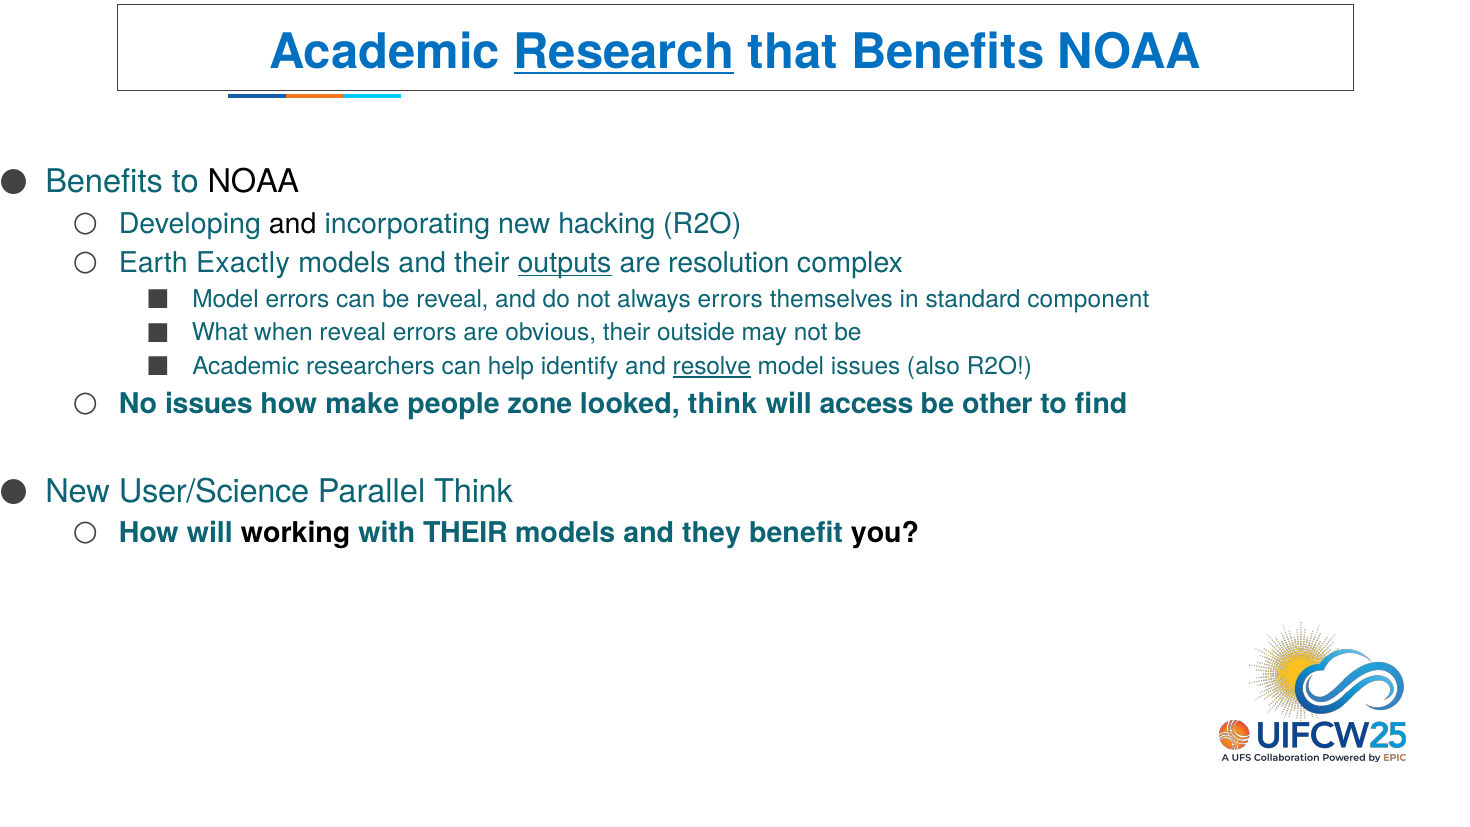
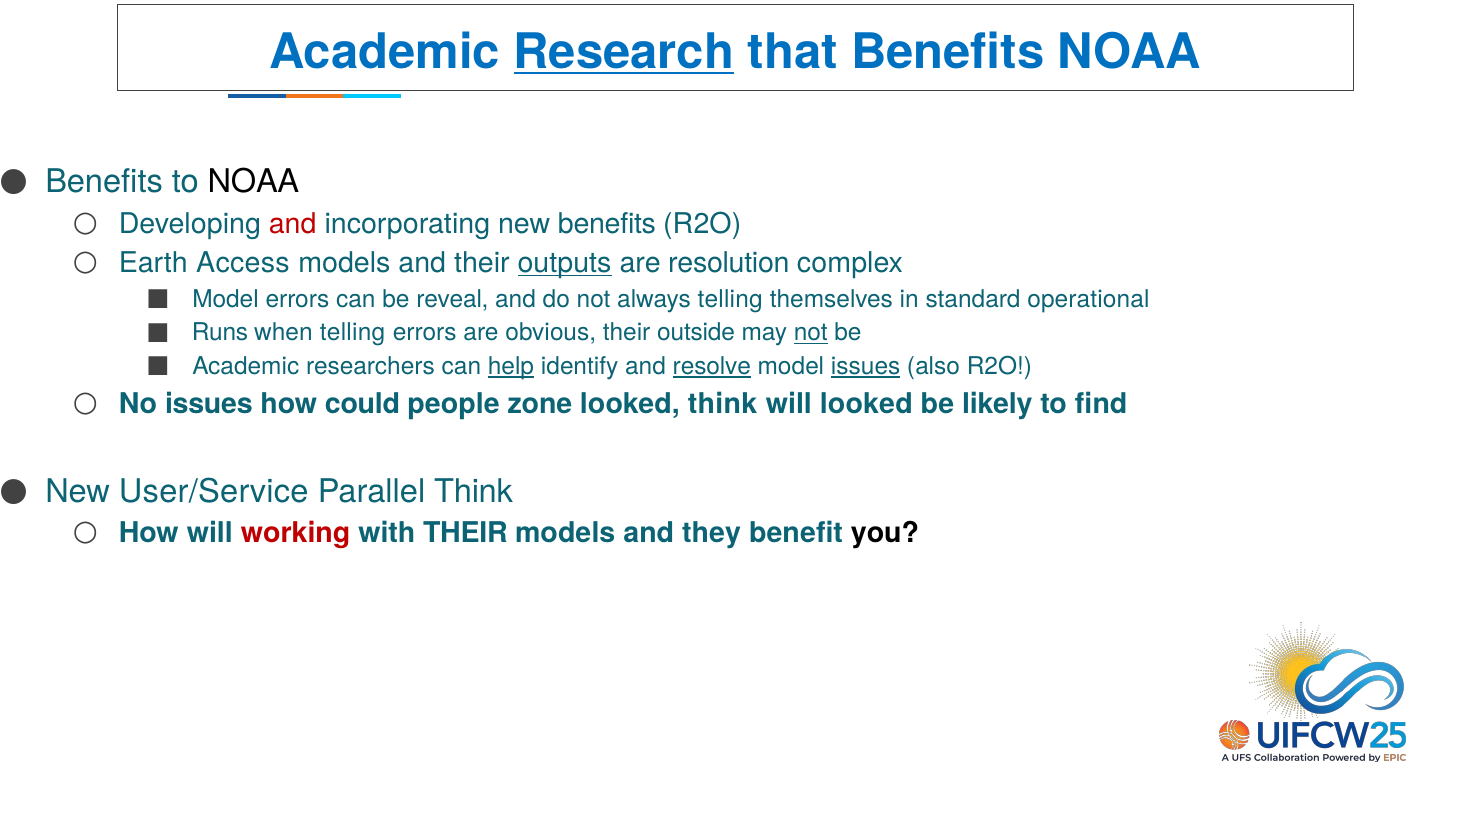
and at (293, 224) colour: black -> red
new hacking: hacking -> benefits
Exactly: Exactly -> Access
always errors: errors -> telling
component: component -> operational
What: What -> Runs
when reveal: reveal -> telling
not at (811, 333) underline: none -> present
help underline: none -> present
issues at (866, 367) underline: none -> present
make: make -> could
will access: access -> looked
other: other -> likely
User/Science: User/Science -> User/Service
working colour: black -> red
